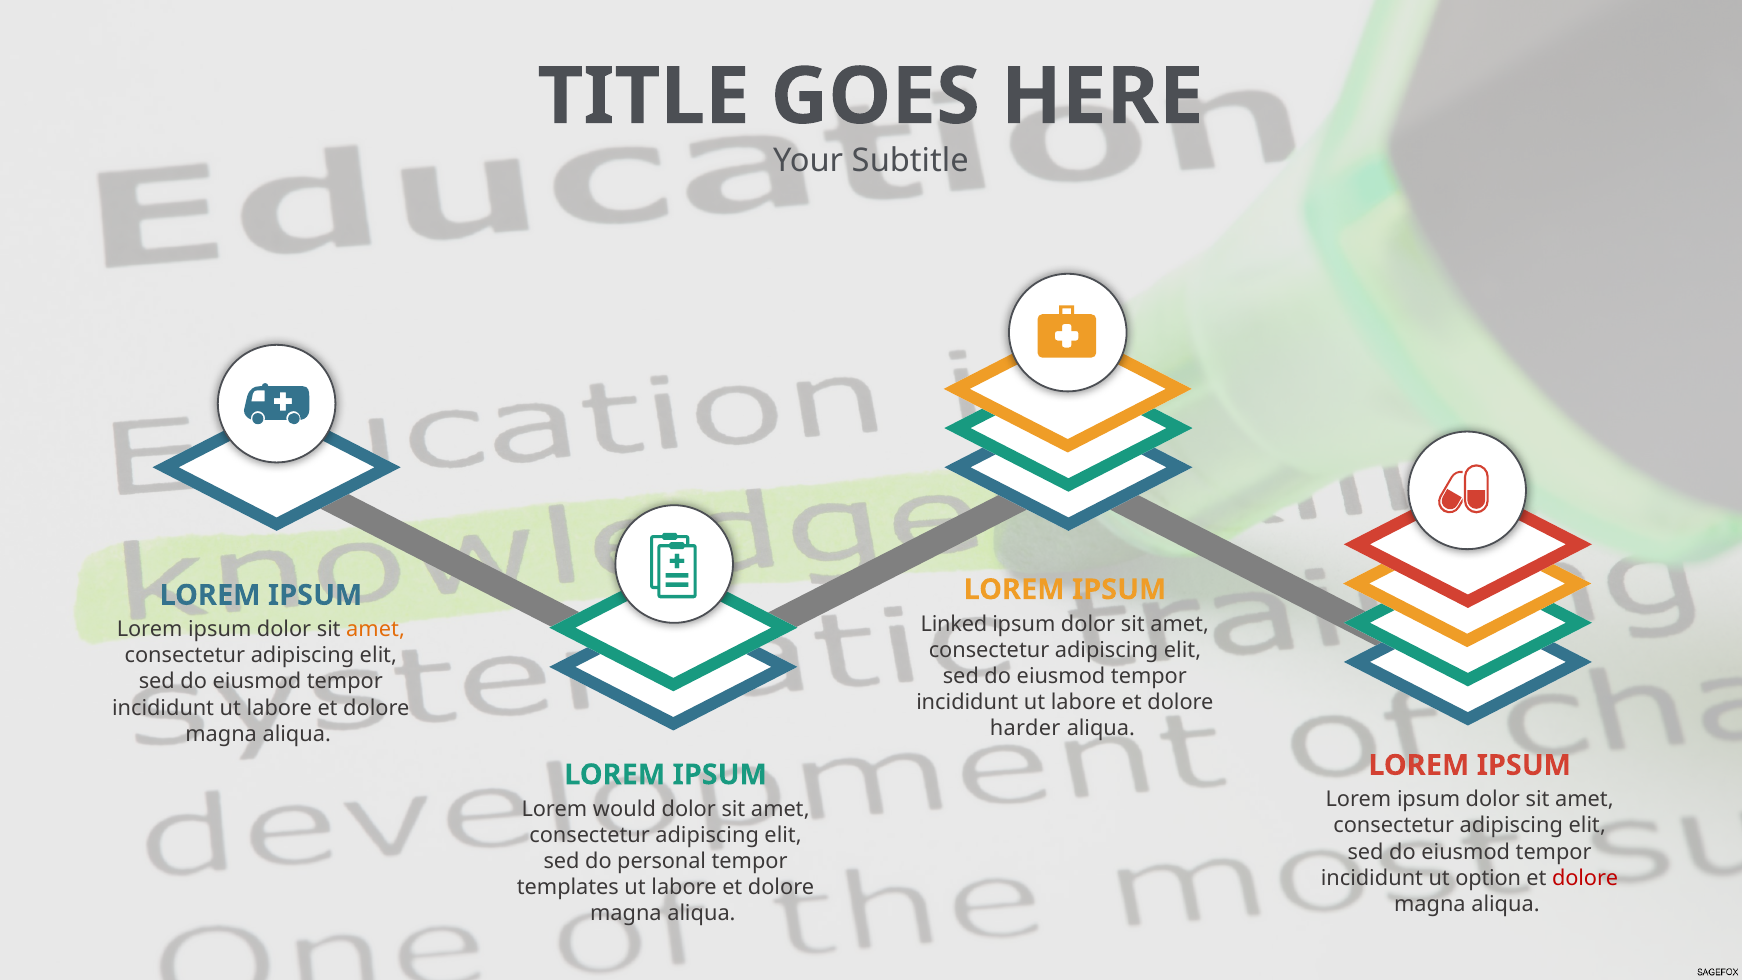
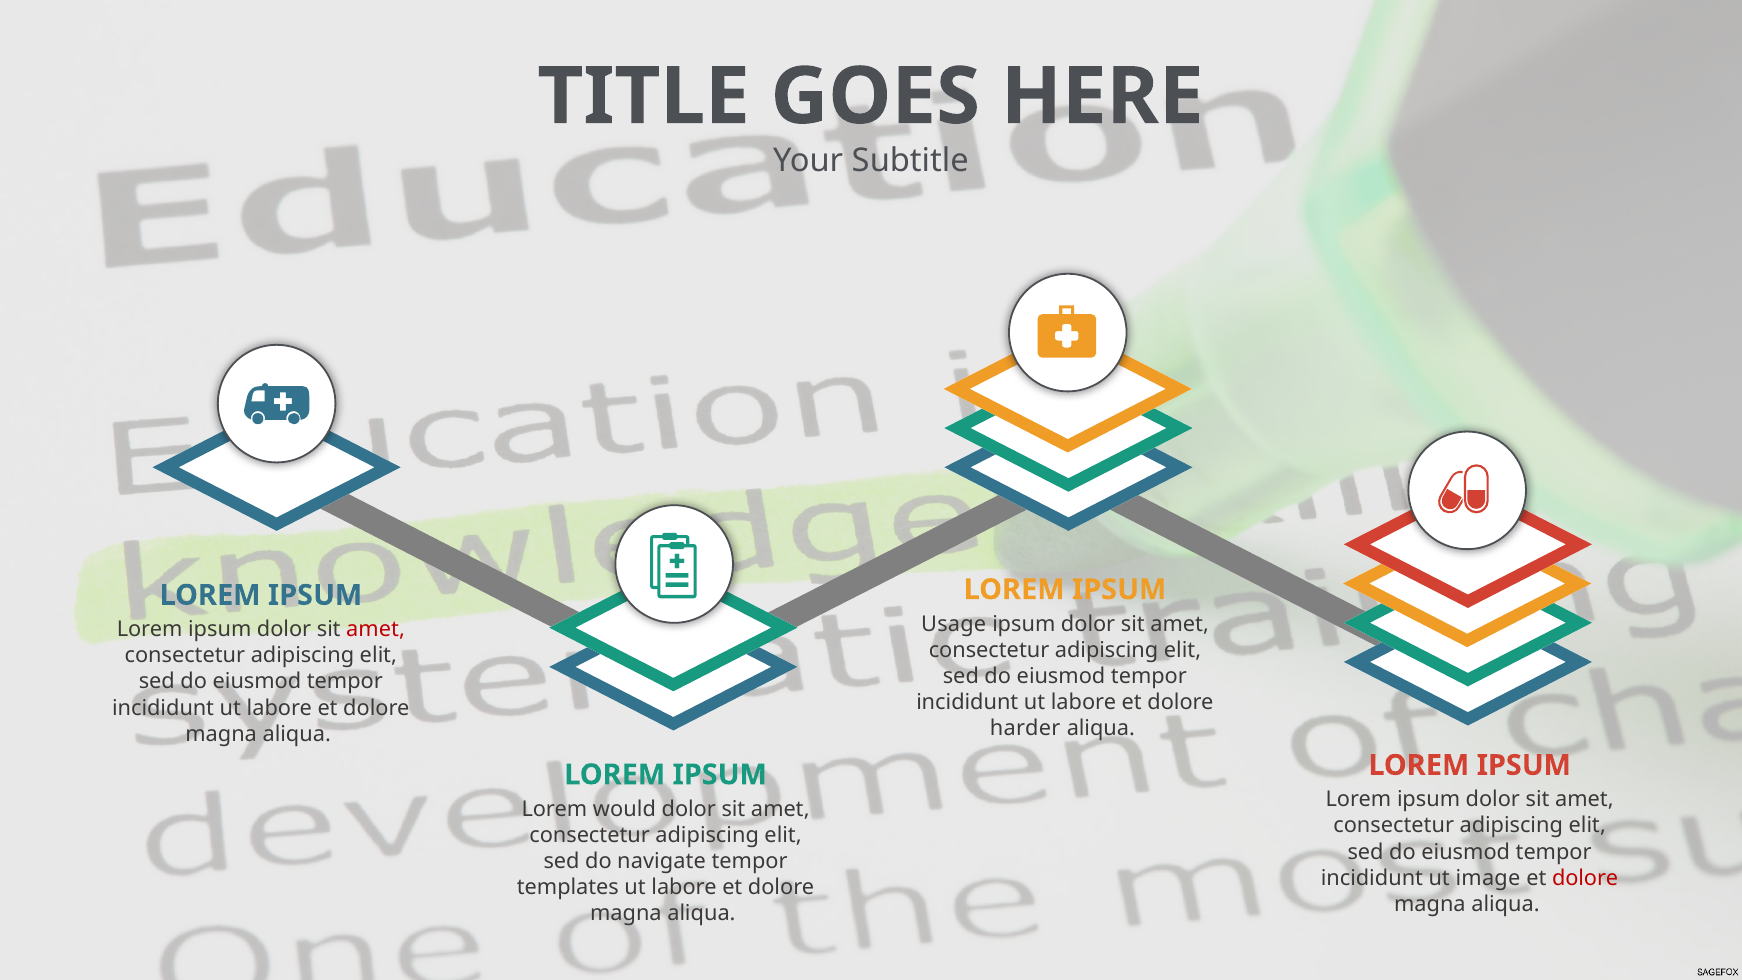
Linked: Linked -> Usage
amet at (376, 629) colour: orange -> red
personal: personal -> navigate
option: option -> image
